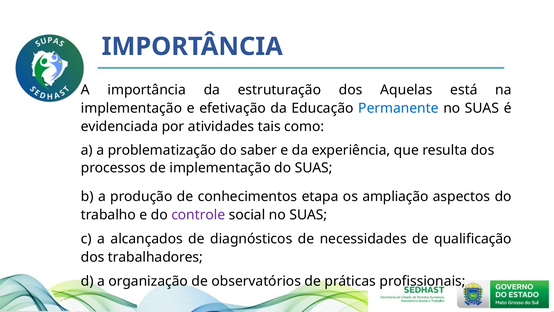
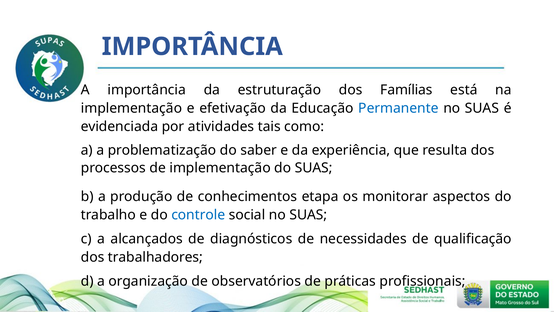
Aquelas: Aquelas -> Famílias
ampliação: ampliação -> monitorar
controle colour: purple -> blue
